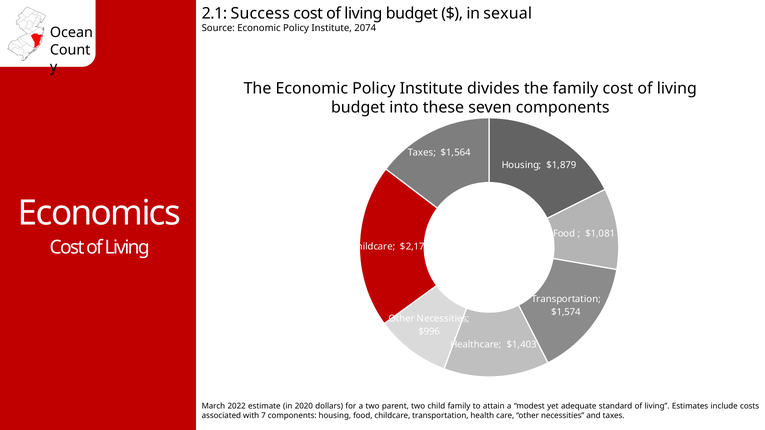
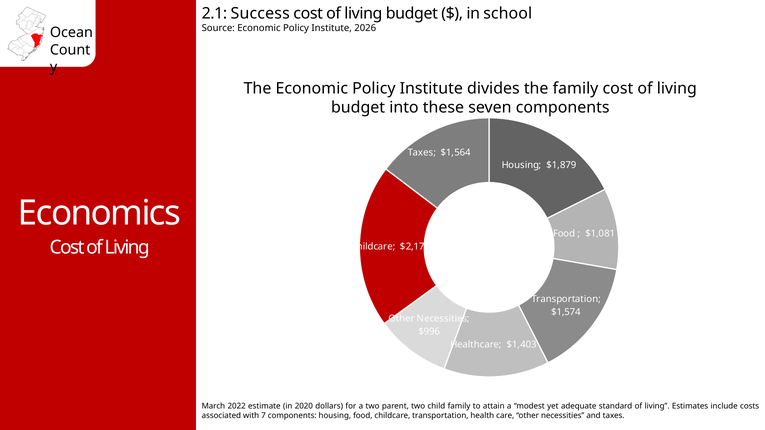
sexual: sexual -> school
2074: 2074 -> 2026
